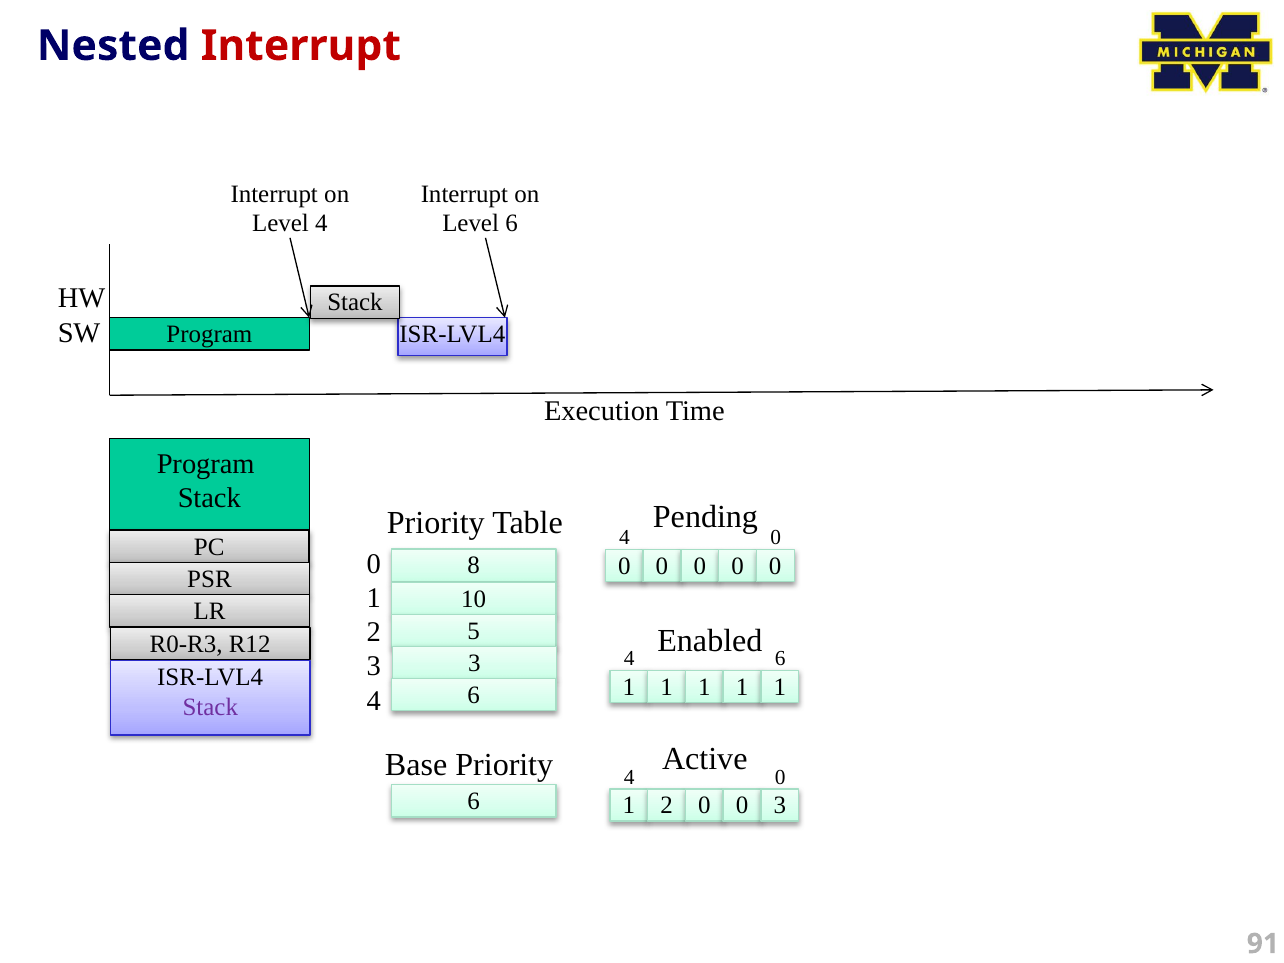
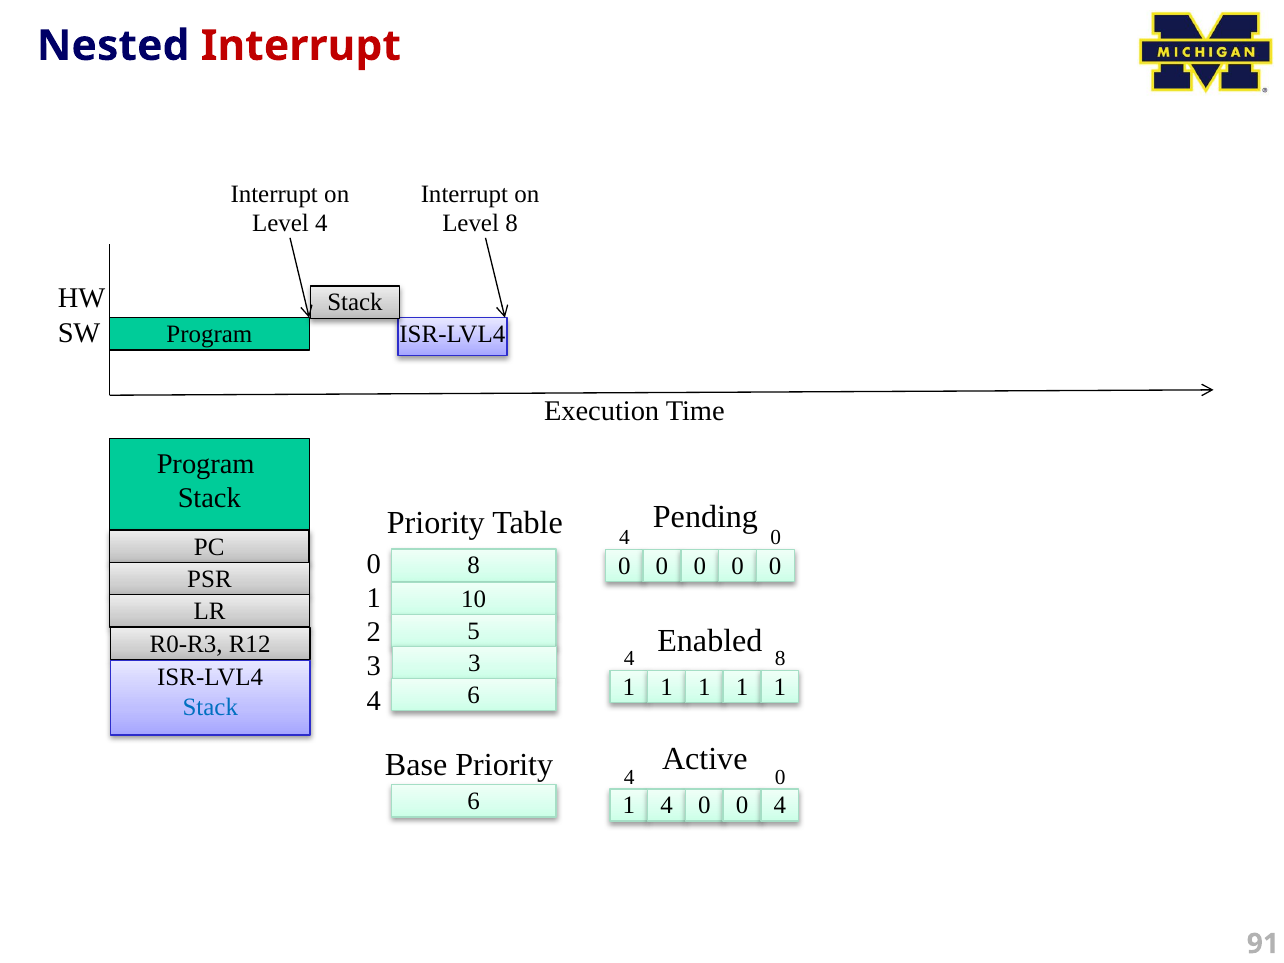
Level 6: 6 -> 8
4 6: 6 -> 8
Stack at (210, 707) colour: purple -> blue
2 at (667, 806): 2 -> 4
3 at (780, 806): 3 -> 4
